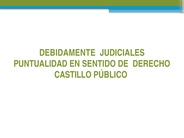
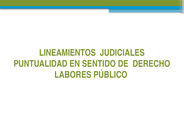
DEBIDAMENTE: DEBIDAMENTE -> LINEAMIENTOS
CASTILLO: CASTILLO -> LABORES
